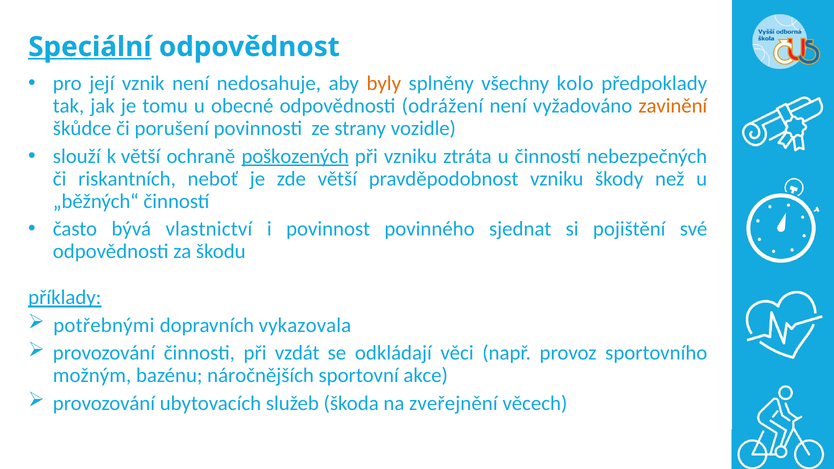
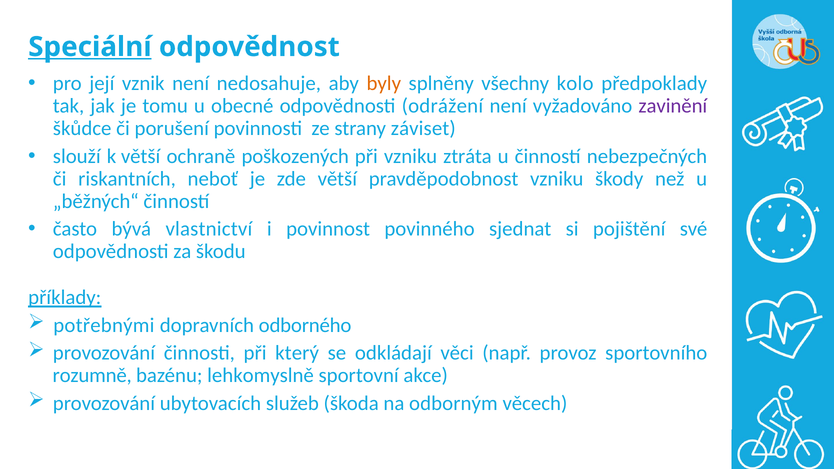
zavinění colour: orange -> purple
vozidle: vozidle -> záviset
poškozených underline: present -> none
vykazovala: vykazovala -> odborného
vzdát: vzdát -> který
možným: možným -> rozumně
náročnějších: náročnějších -> lehkomyslně
zveřejnění: zveřejnění -> odborným
